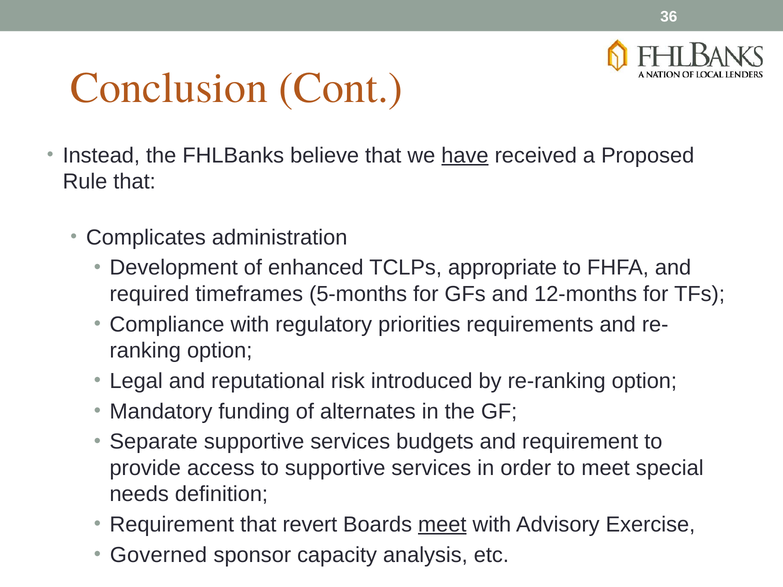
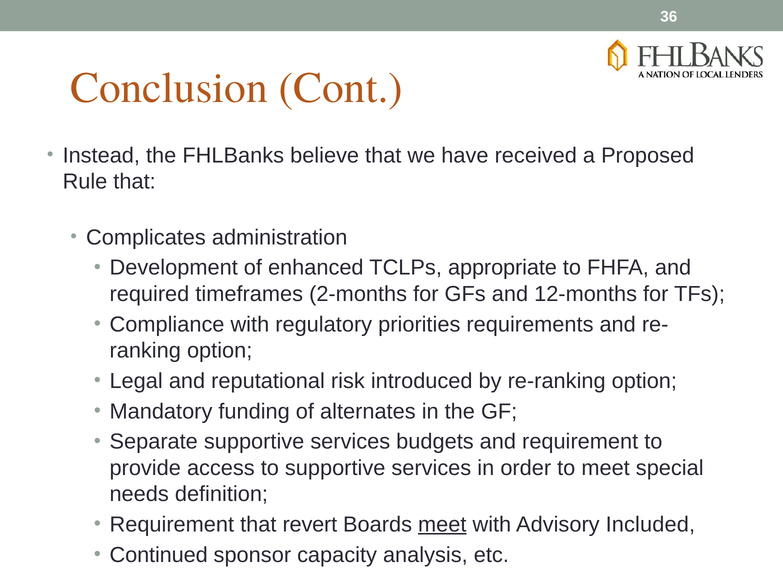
have underline: present -> none
5-months: 5-months -> 2-months
Exercise: Exercise -> Included
Governed: Governed -> Continued
